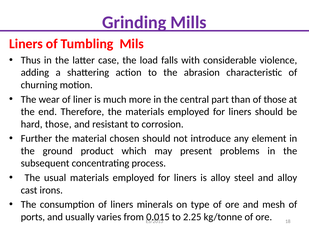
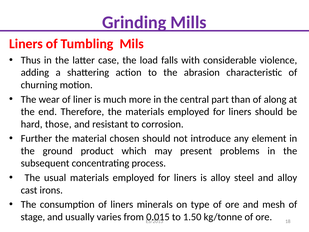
of those: those -> along
ports: ports -> stage
2.25: 2.25 -> 1.50
